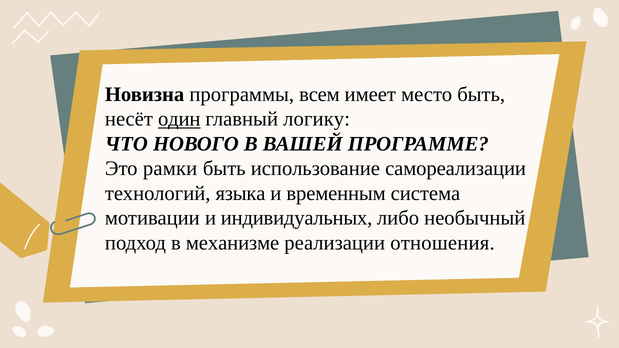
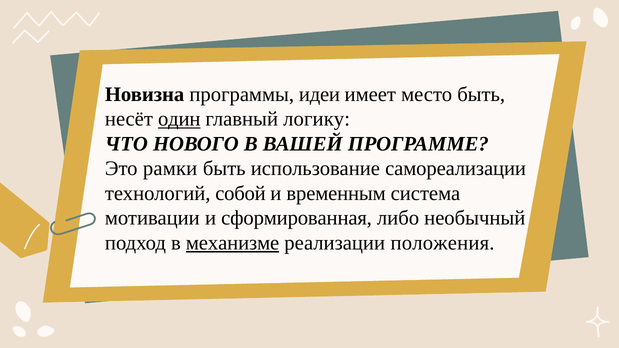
всем: всем -> идеи
языка: языка -> собой
индивидуальных: индивидуальных -> сформированная
механизме underline: none -> present
отношения: отношения -> положения
